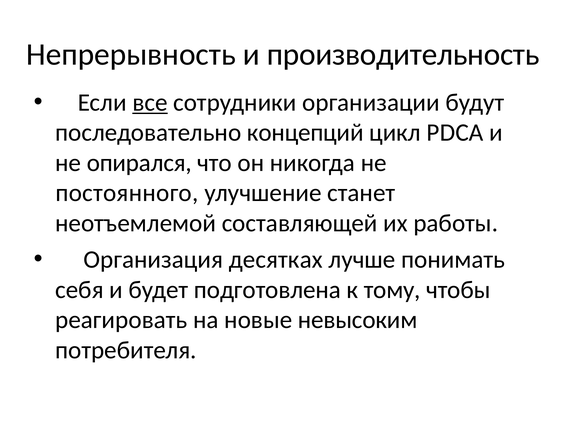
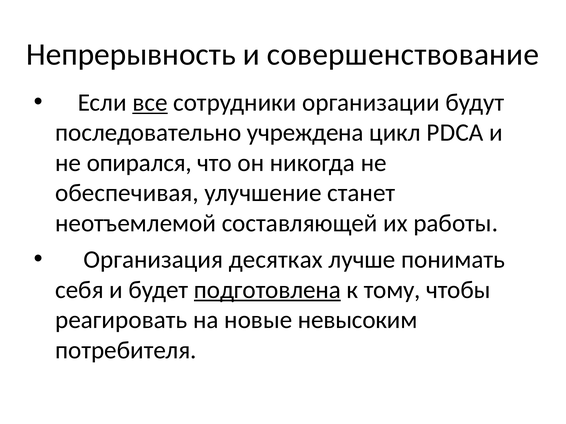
производительность: производительность -> совершенствование
концепций: концепций -> учреждена
постоянного: постоянного -> обеспечивая
подготовлена underline: none -> present
